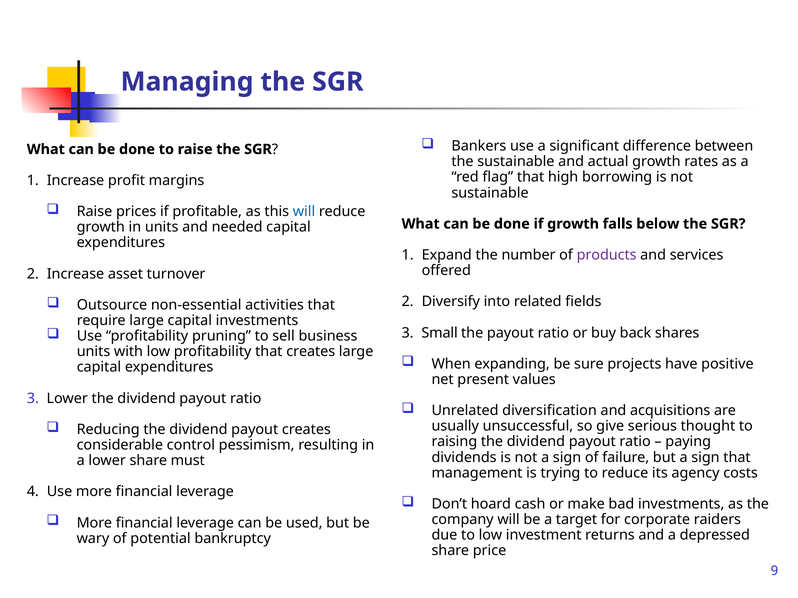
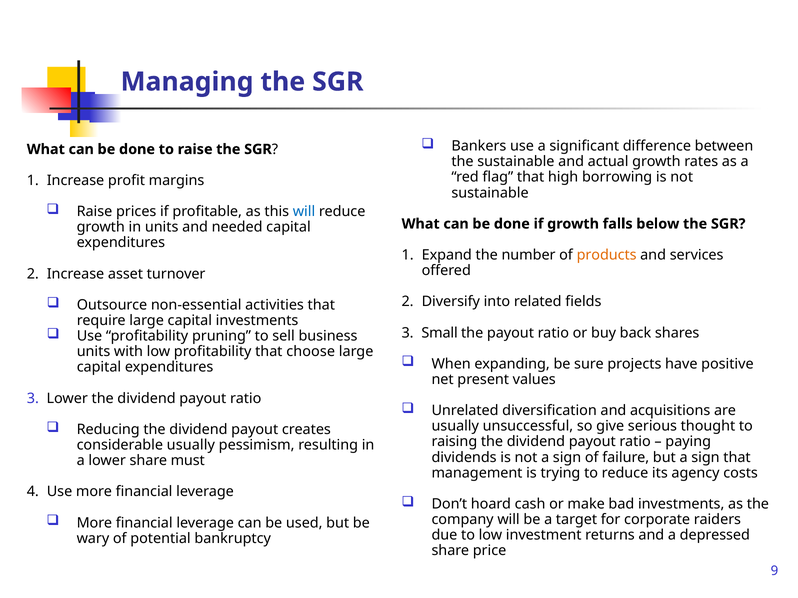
products colour: purple -> orange
that creates: creates -> choose
considerable control: control -> usually
